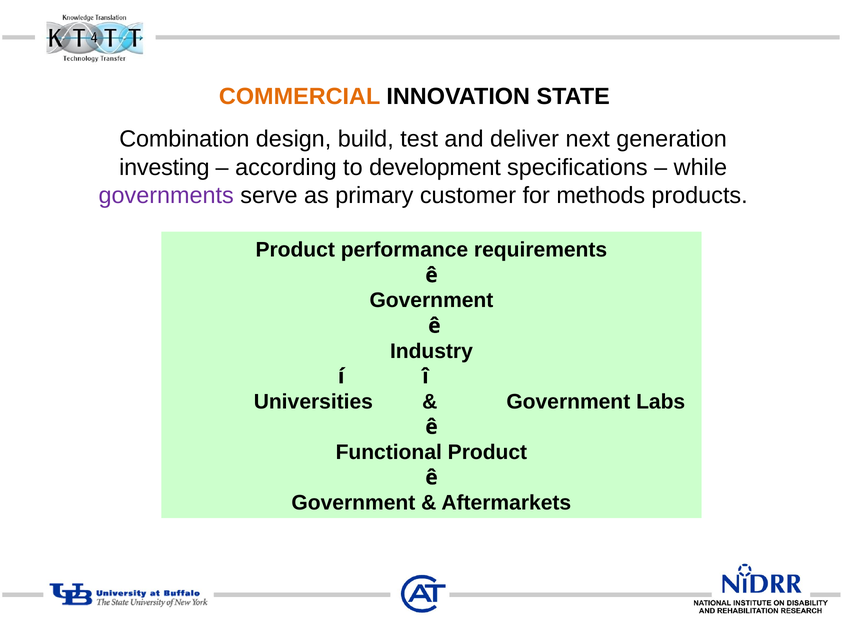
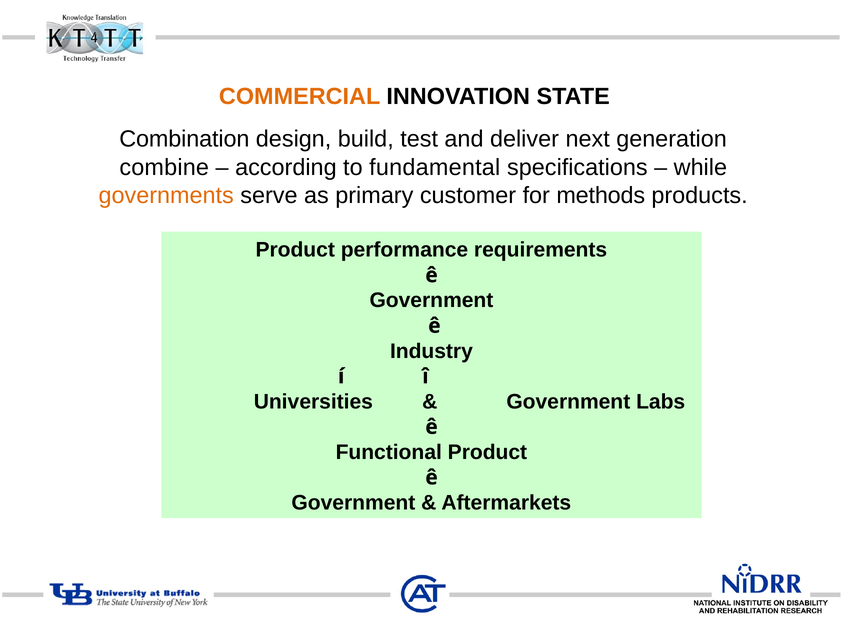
investing: investing -> combine
development: development -> fundamental
governments colour: purple -> orange
